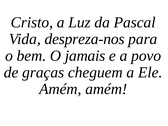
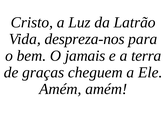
Pascal: Pascal -> Latrão
povo: povo -> terra
